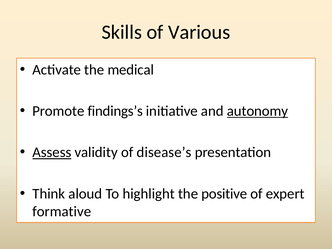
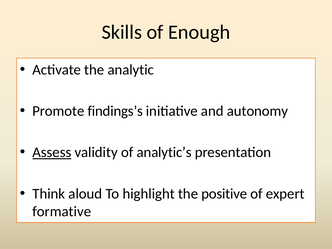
Various: Various -> Enough
medical: medical -> analytic
autonomy underline: present -> none
disease’s: disease’s -> analytic’s
